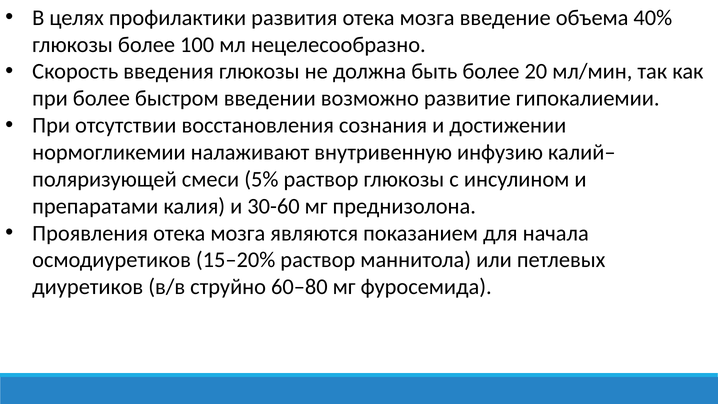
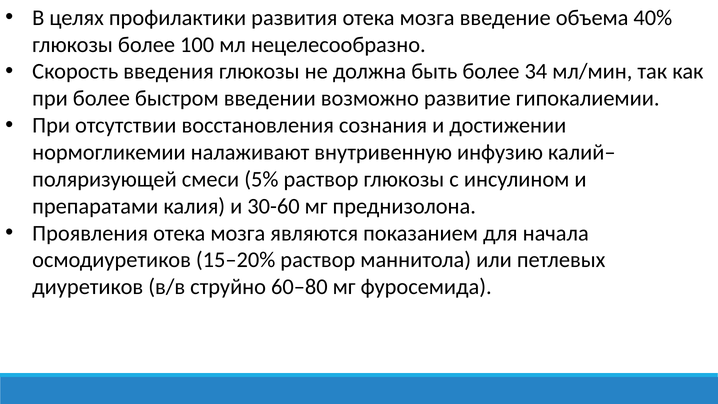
20: 20 -> 34
